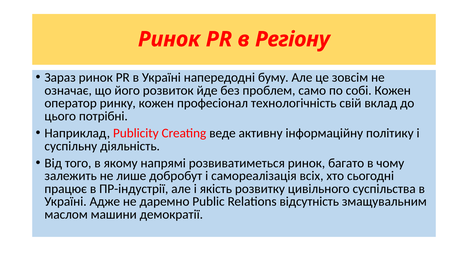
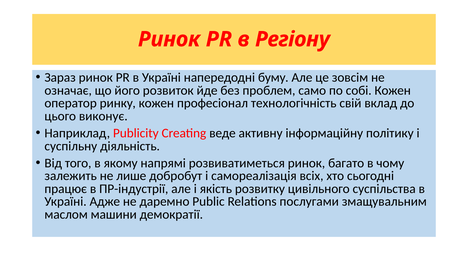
потрібні: потрібні -> виконує
відсутність: відсутність -> послугами
